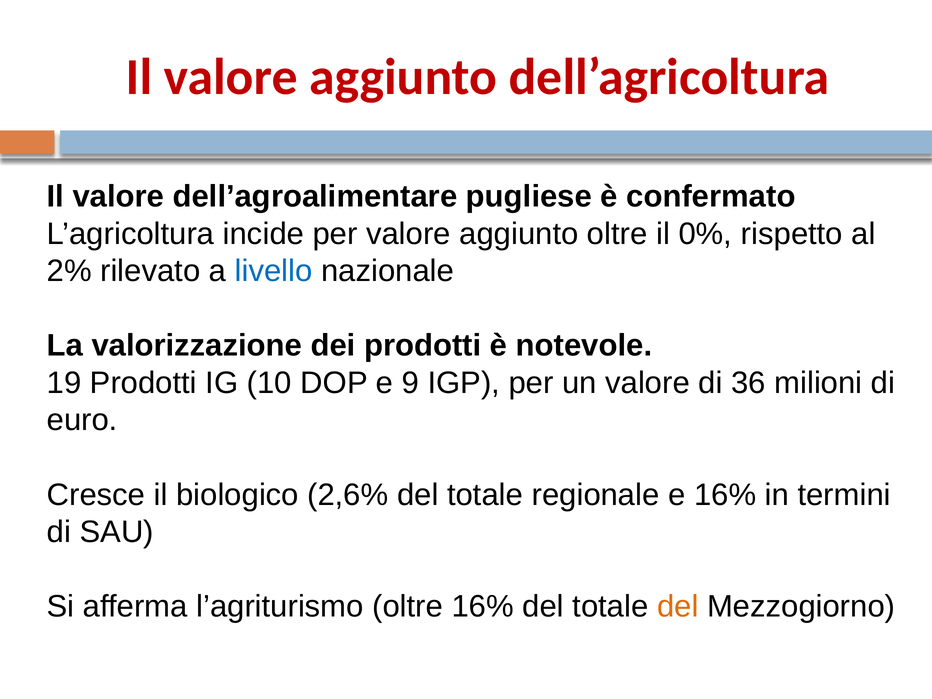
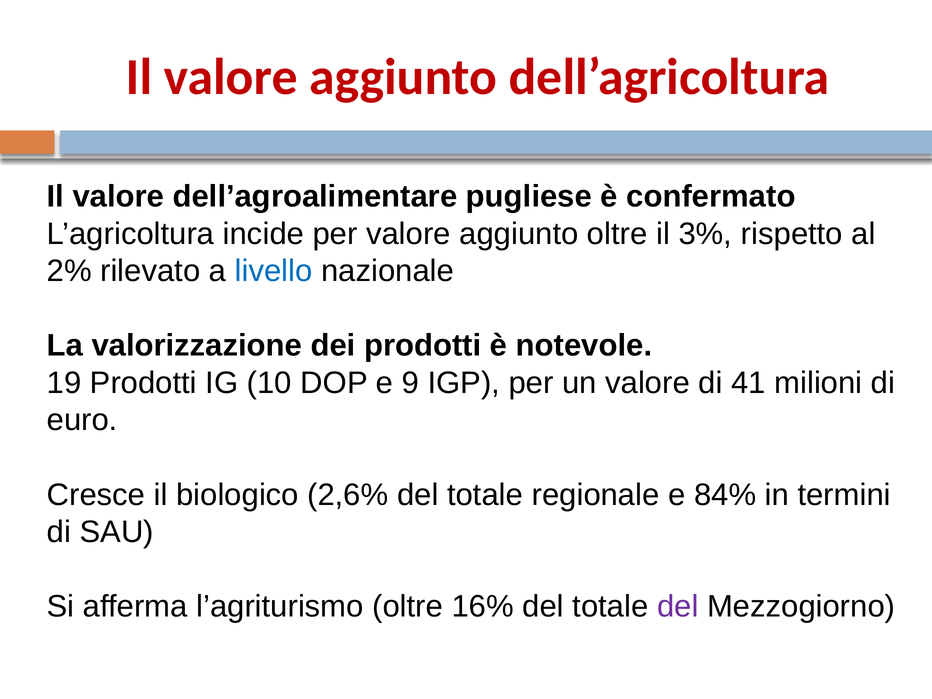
0%: 0% -> 3%
36: 36 -> 41
e 16%: 16% -> 84%
del at (678, 607) colour: orange -> purple
